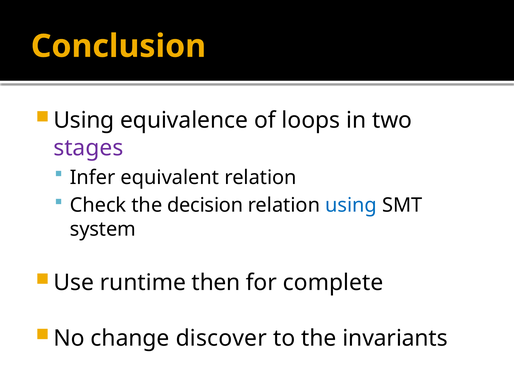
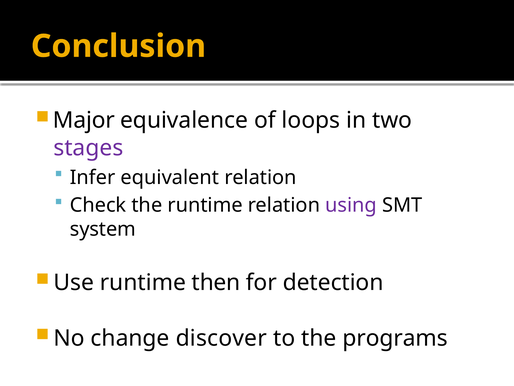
Using at (84, 120): Using -> Major
the decision: decision -> runtime
using at (351, 205) colour: blue -> purple
complete: complete -> detection
invariants: invariants -> programs
